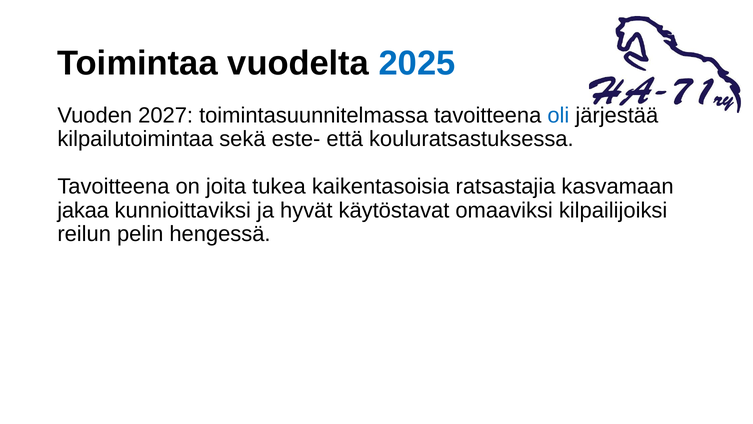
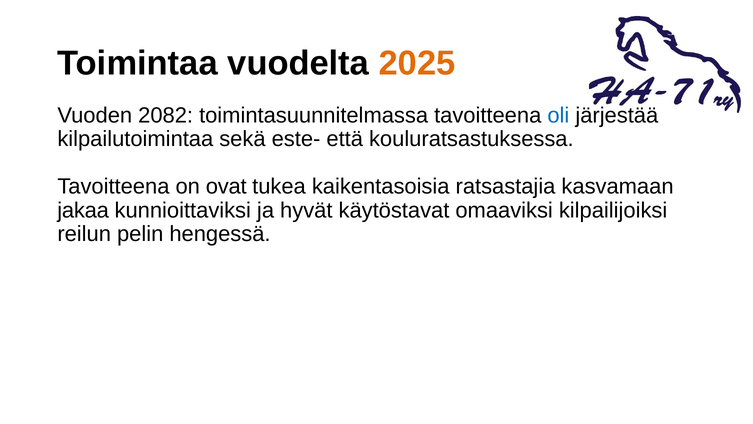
2025 colour: blue -> orange
2027: 2027 -> 2082
joita: joita -> ovat
